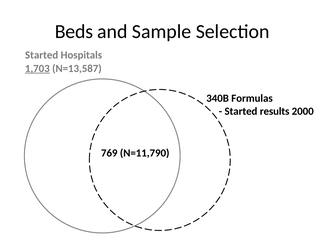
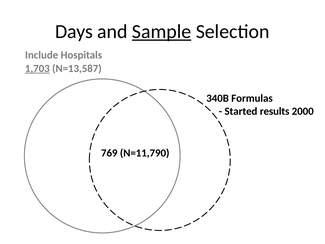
Beds: Beds -> Days
Sample underline: none -> present
Started at (42, 55): Started -> Include
